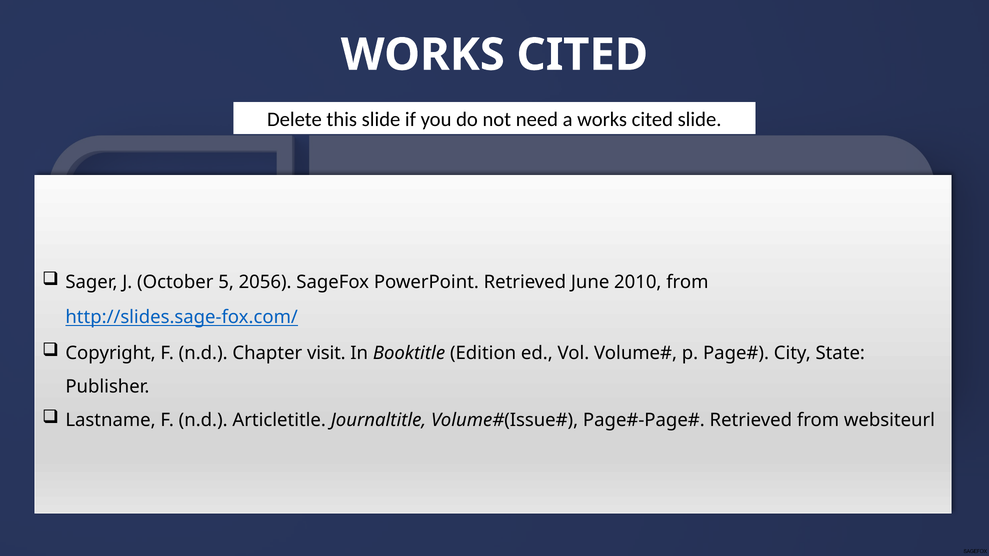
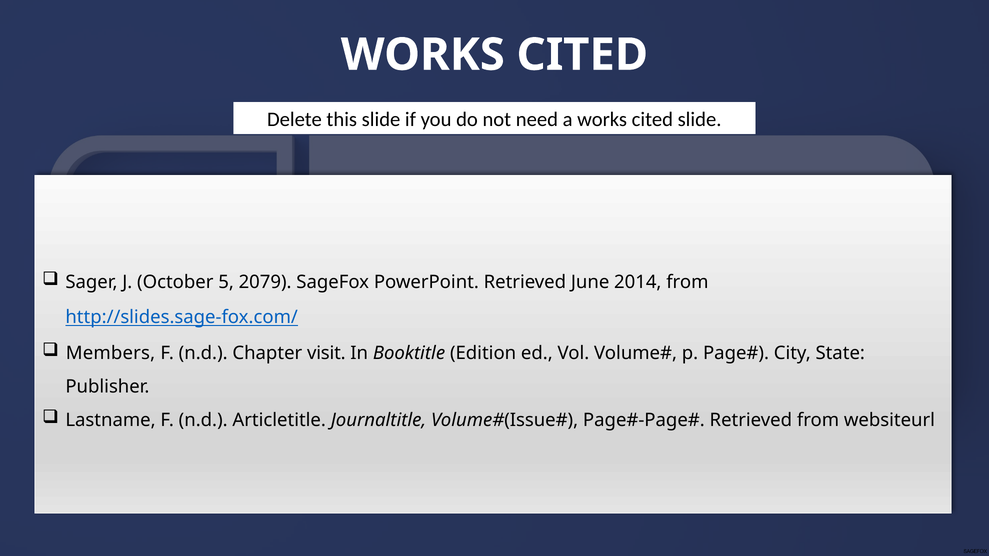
2056: 2056 -> 2079
2010: 2010 -> 2014
Copyright: Copyright -> Members
